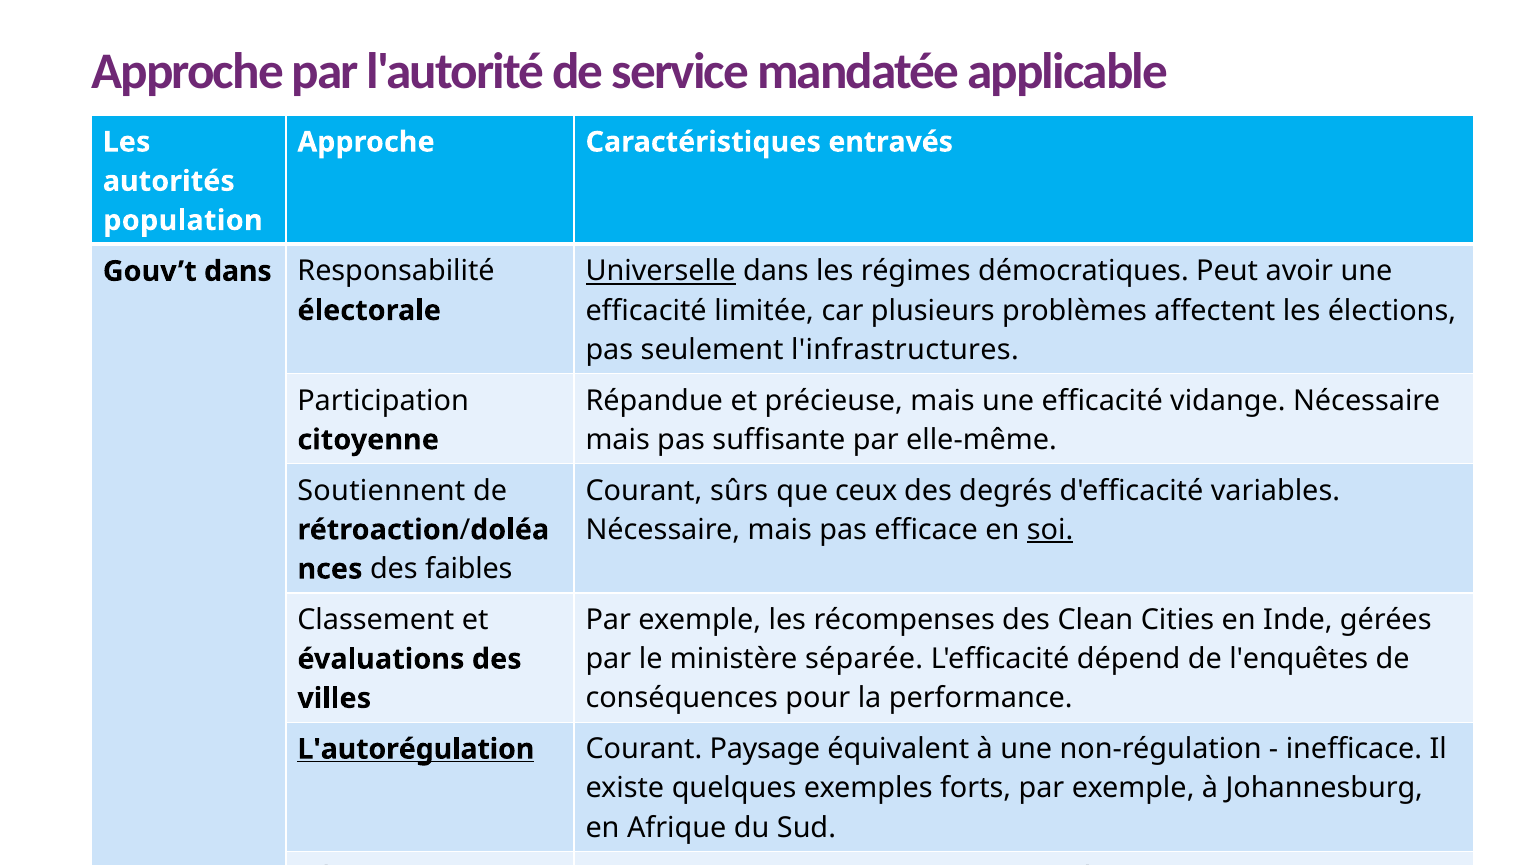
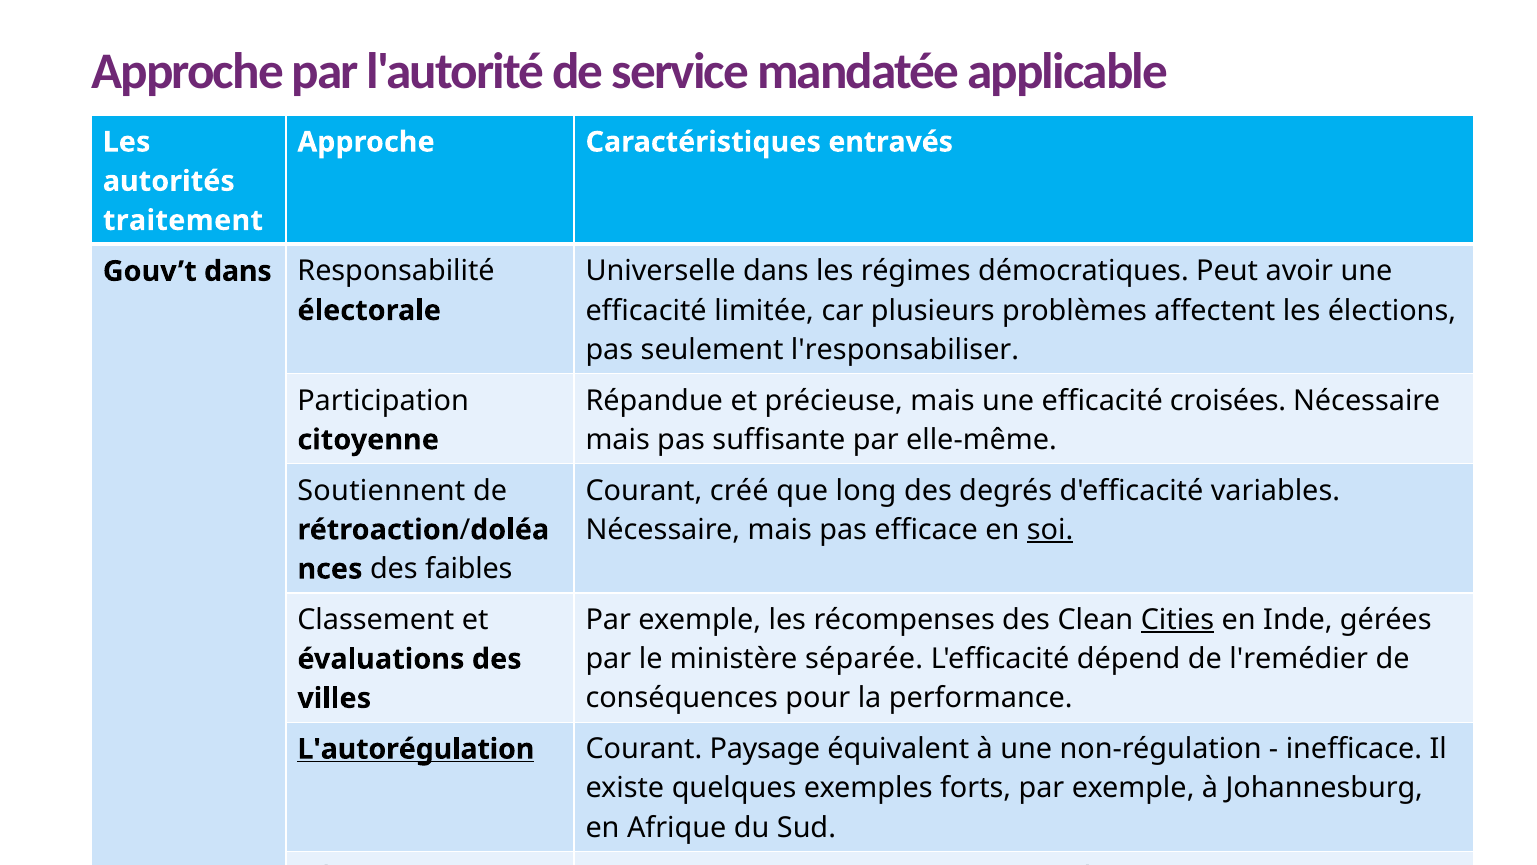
population: population -> traitement
Universelle underline: present -> none
l'infrastructures: l'infrastructures -> l'responsabiliser
vidange: vidange -> croisées
sûrs: sûrs -> créé
ceux: ceux -> long
Cities underline: none -> present
l'enquêtes: l'enquêtes -> l'remédier
